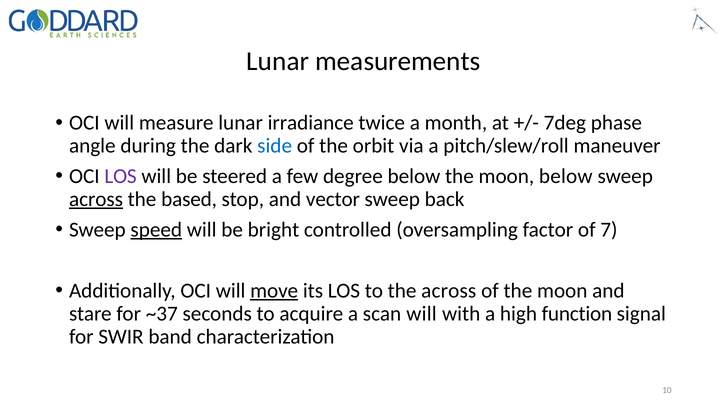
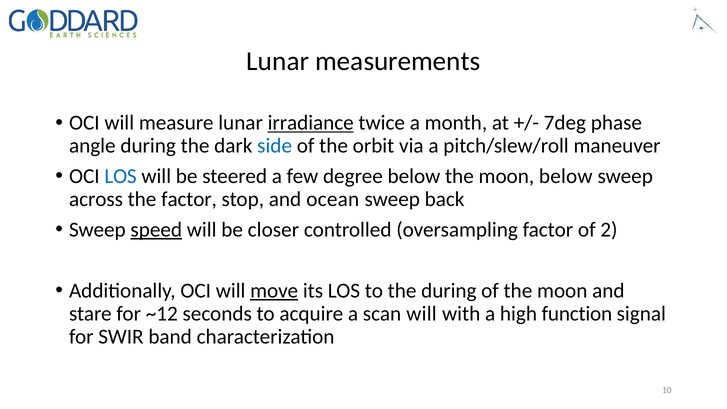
irradiance underline: none -> present
LOS at (121, 176) colour: purple -> blue
across at (96, 199) underline: present -> none
the based: based -> factor
vector: vector -> ocean
bright: bright -> closer
7: 7 -> 2
the across: across -> during
~37: ~37 -> ~12
